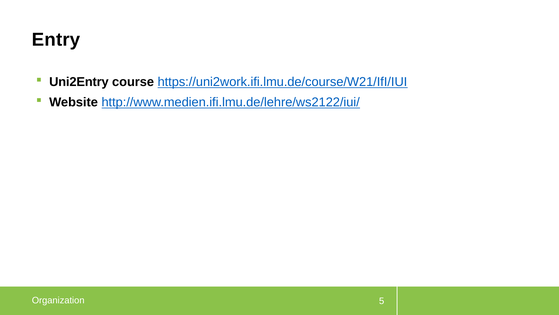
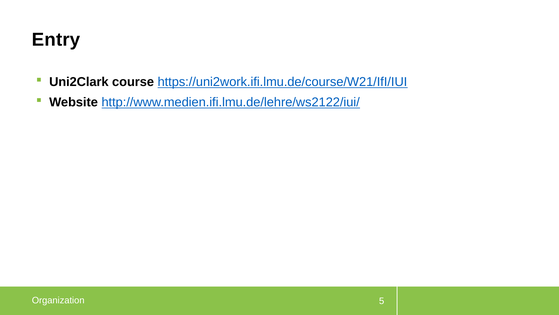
Uni2Entry: Uni2Entry -> Uni2Clark
